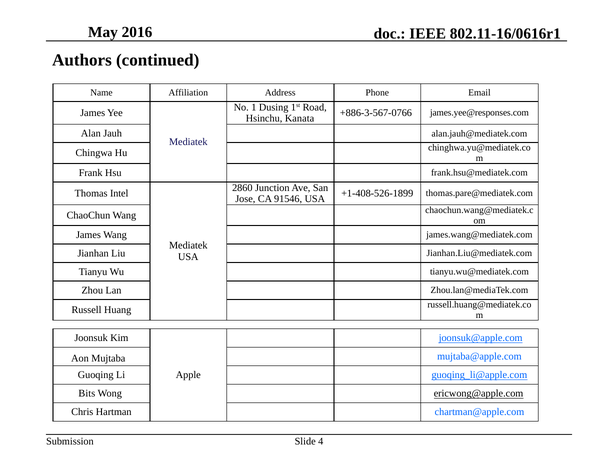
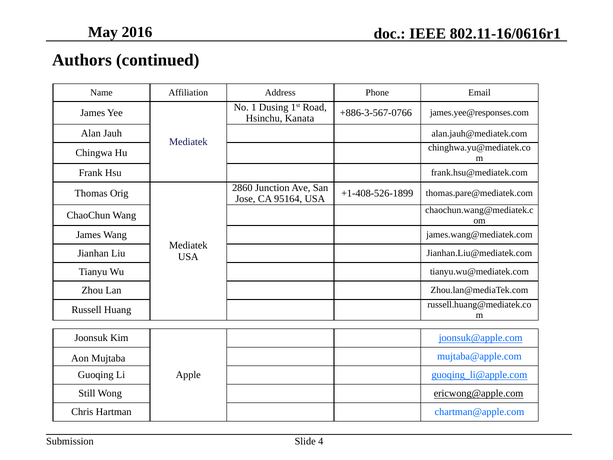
Intel: Intel -> Orig
91546: 91546 -> 95164
Bits: Bits -> Still
